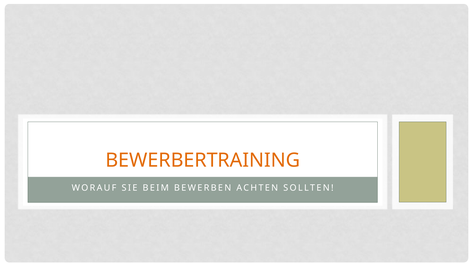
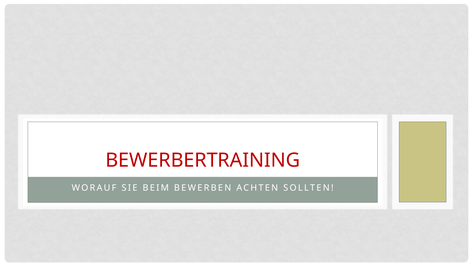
BEWERBERTRAINING colour: orange -> red
